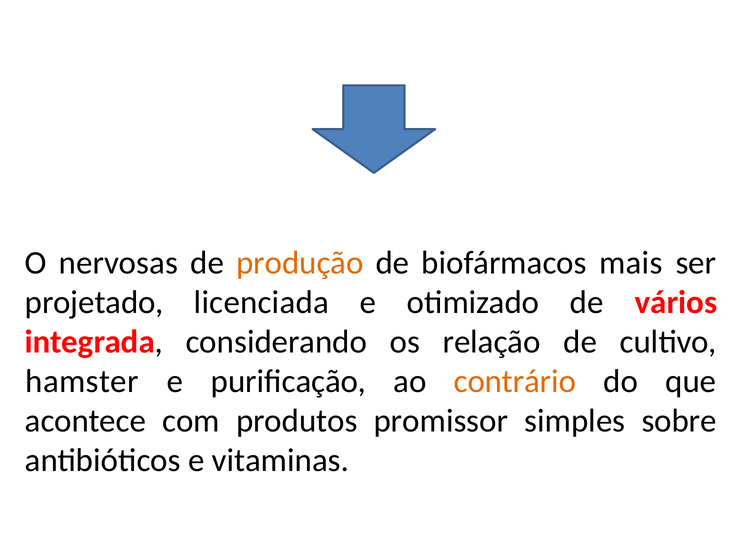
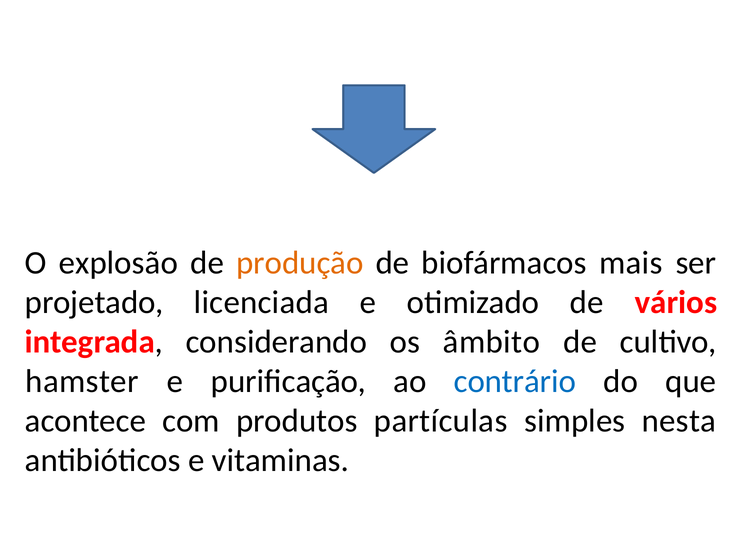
nervosas: nervosas -> explosão
relação: relação -> âmbito
contrário colour: orange -> blue
promissor: promissor -> partículas
sobre: sobre -> nesta
